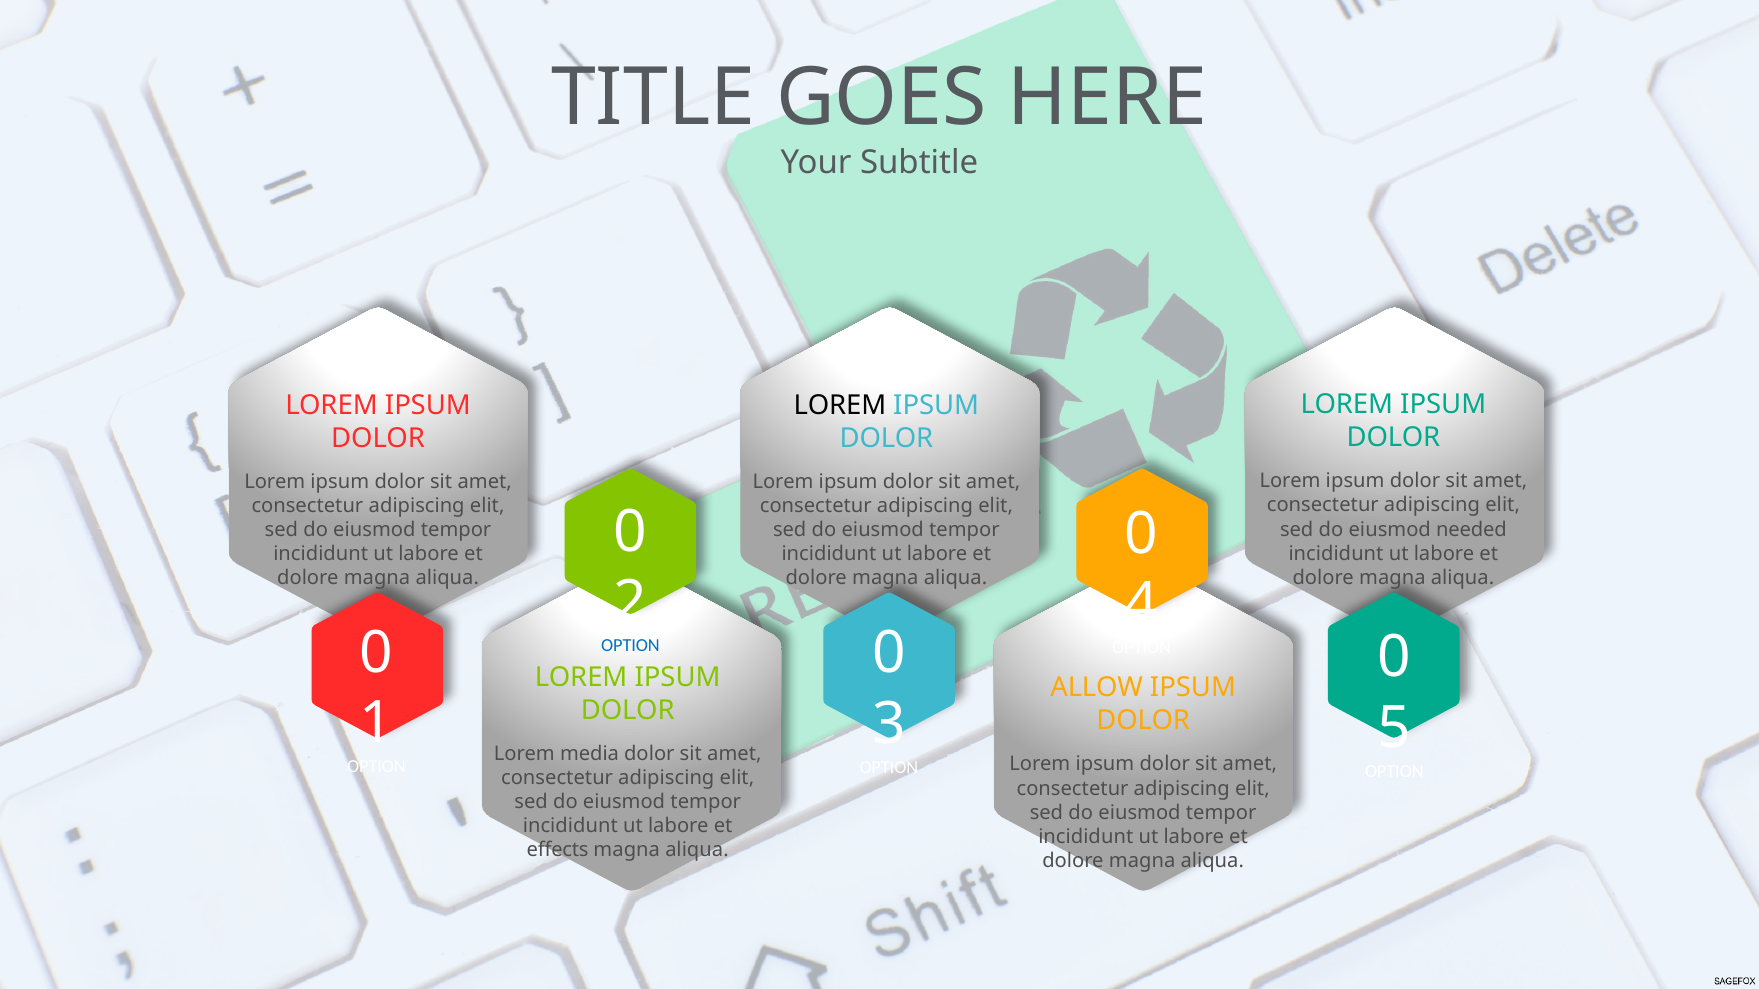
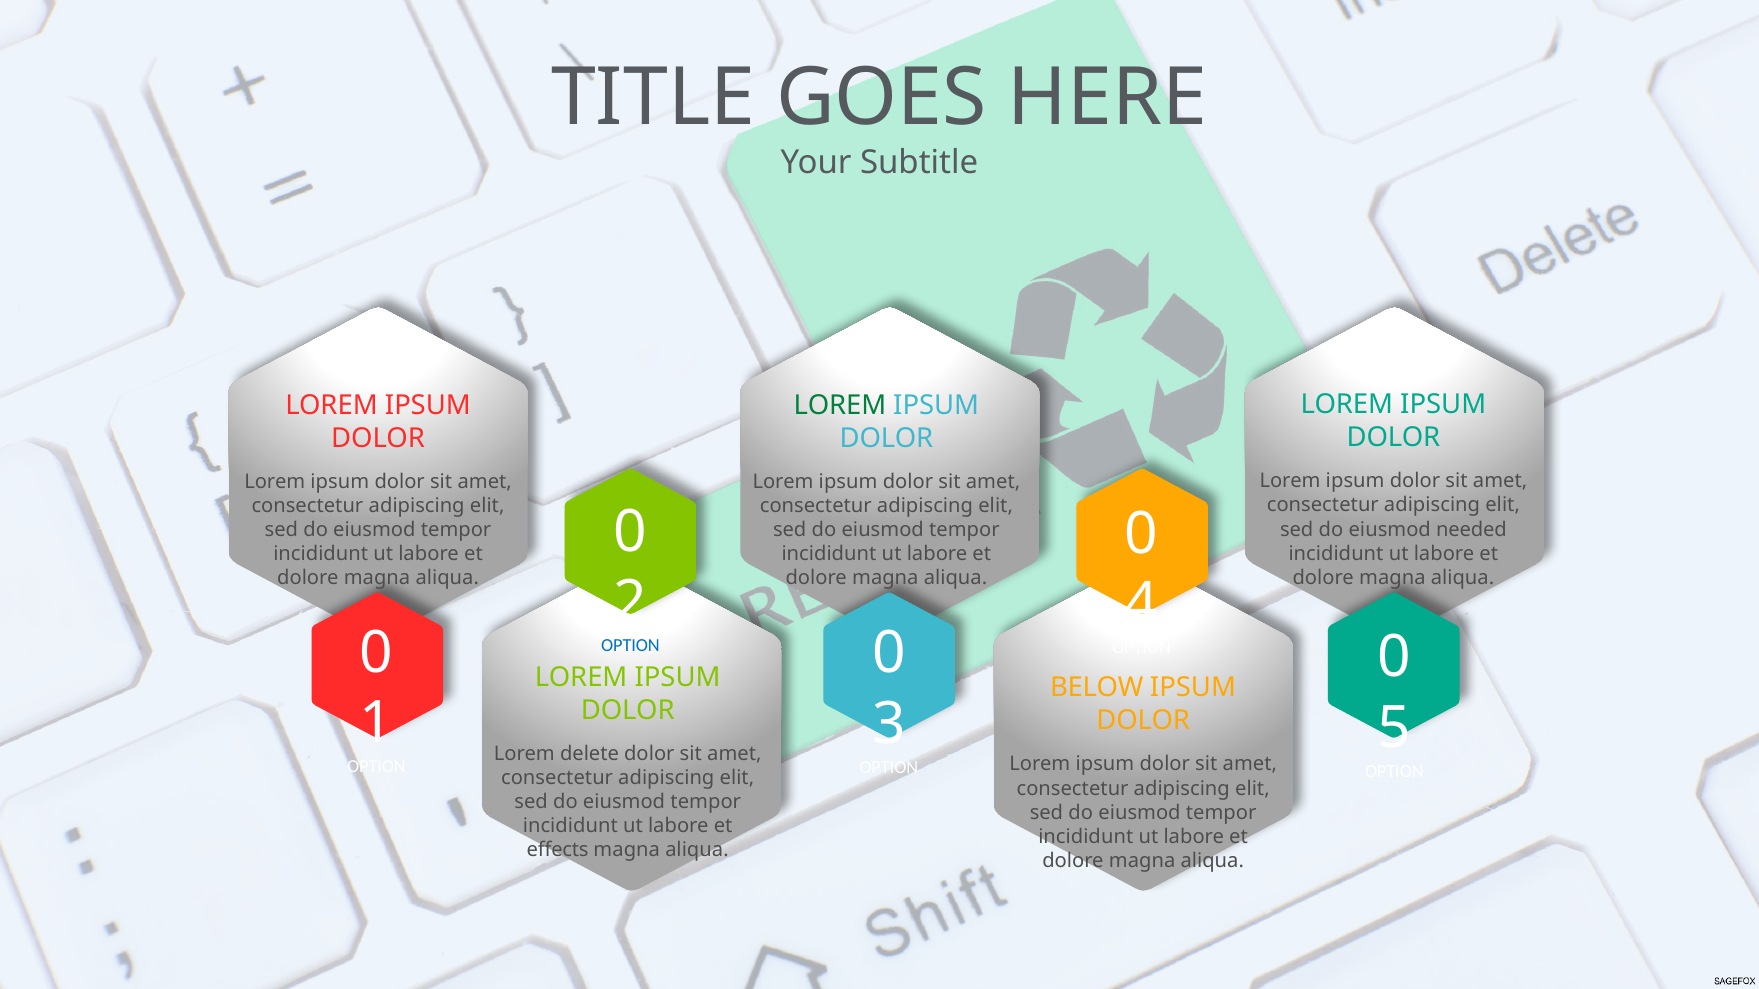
LOREM at (840, 405) colour: black -> green
ALLOW: ALLOW -> BELOW
media: media -> delete
